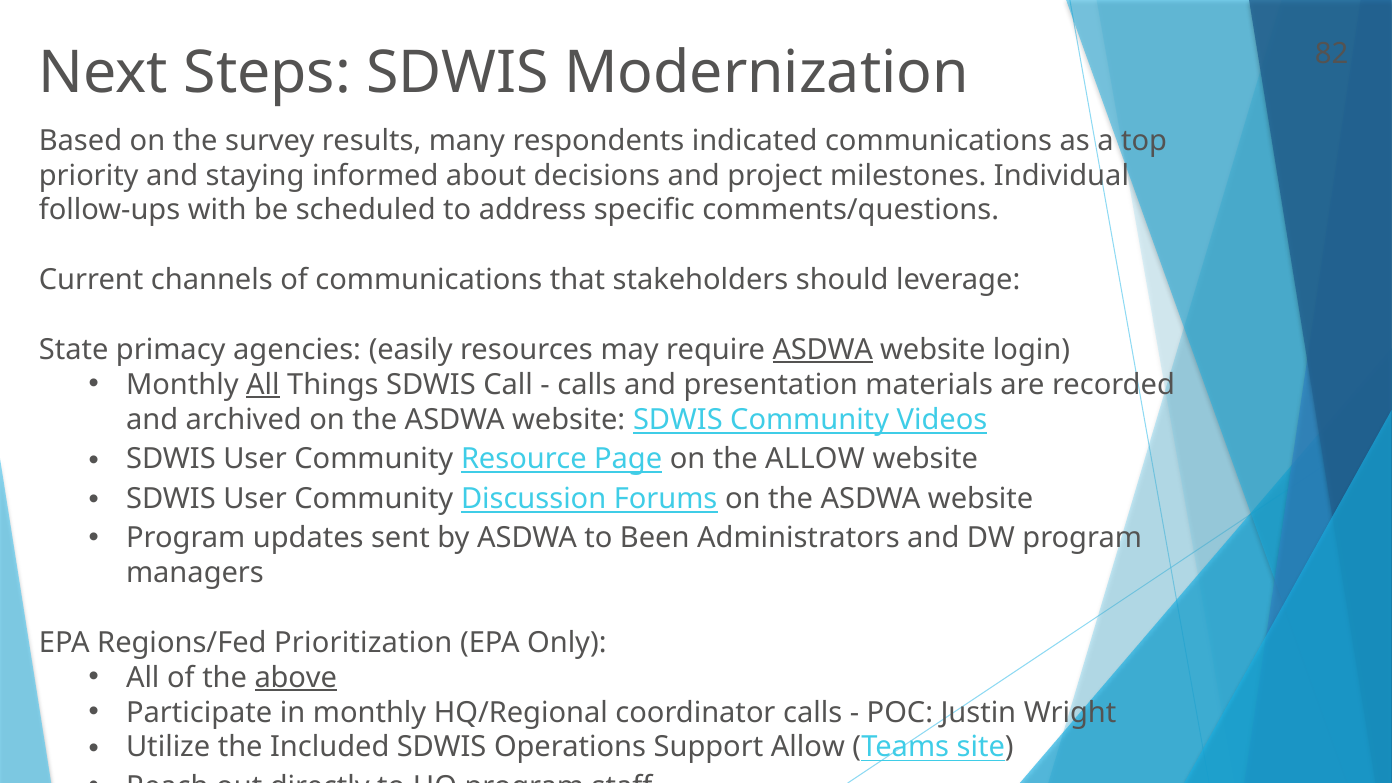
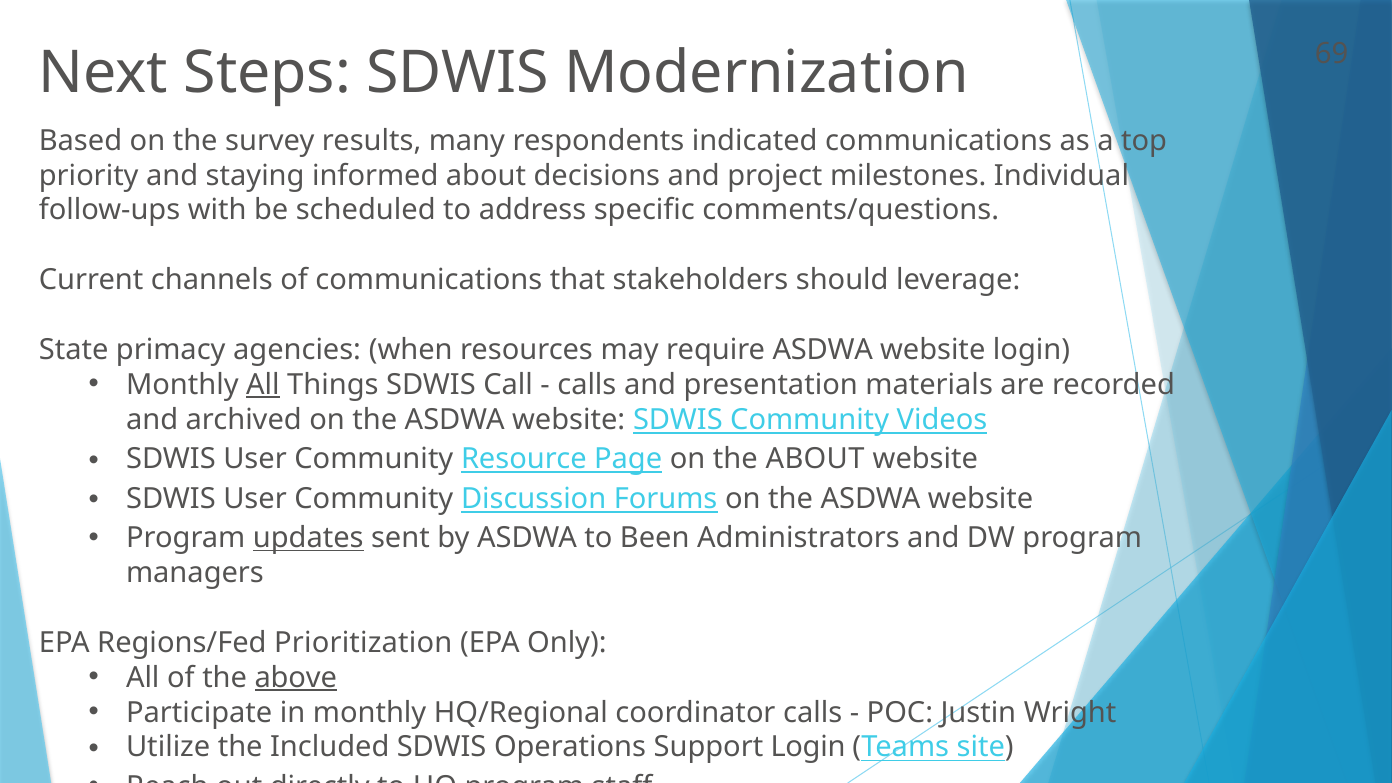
82: 82 -> 69
easily: easily -> when
ASDWA at (823, 350) underline: present -> none
the ALLOW: ALLOW -> ABOUT
updates underline: none -> present
Support Allow: Allow -> Login
